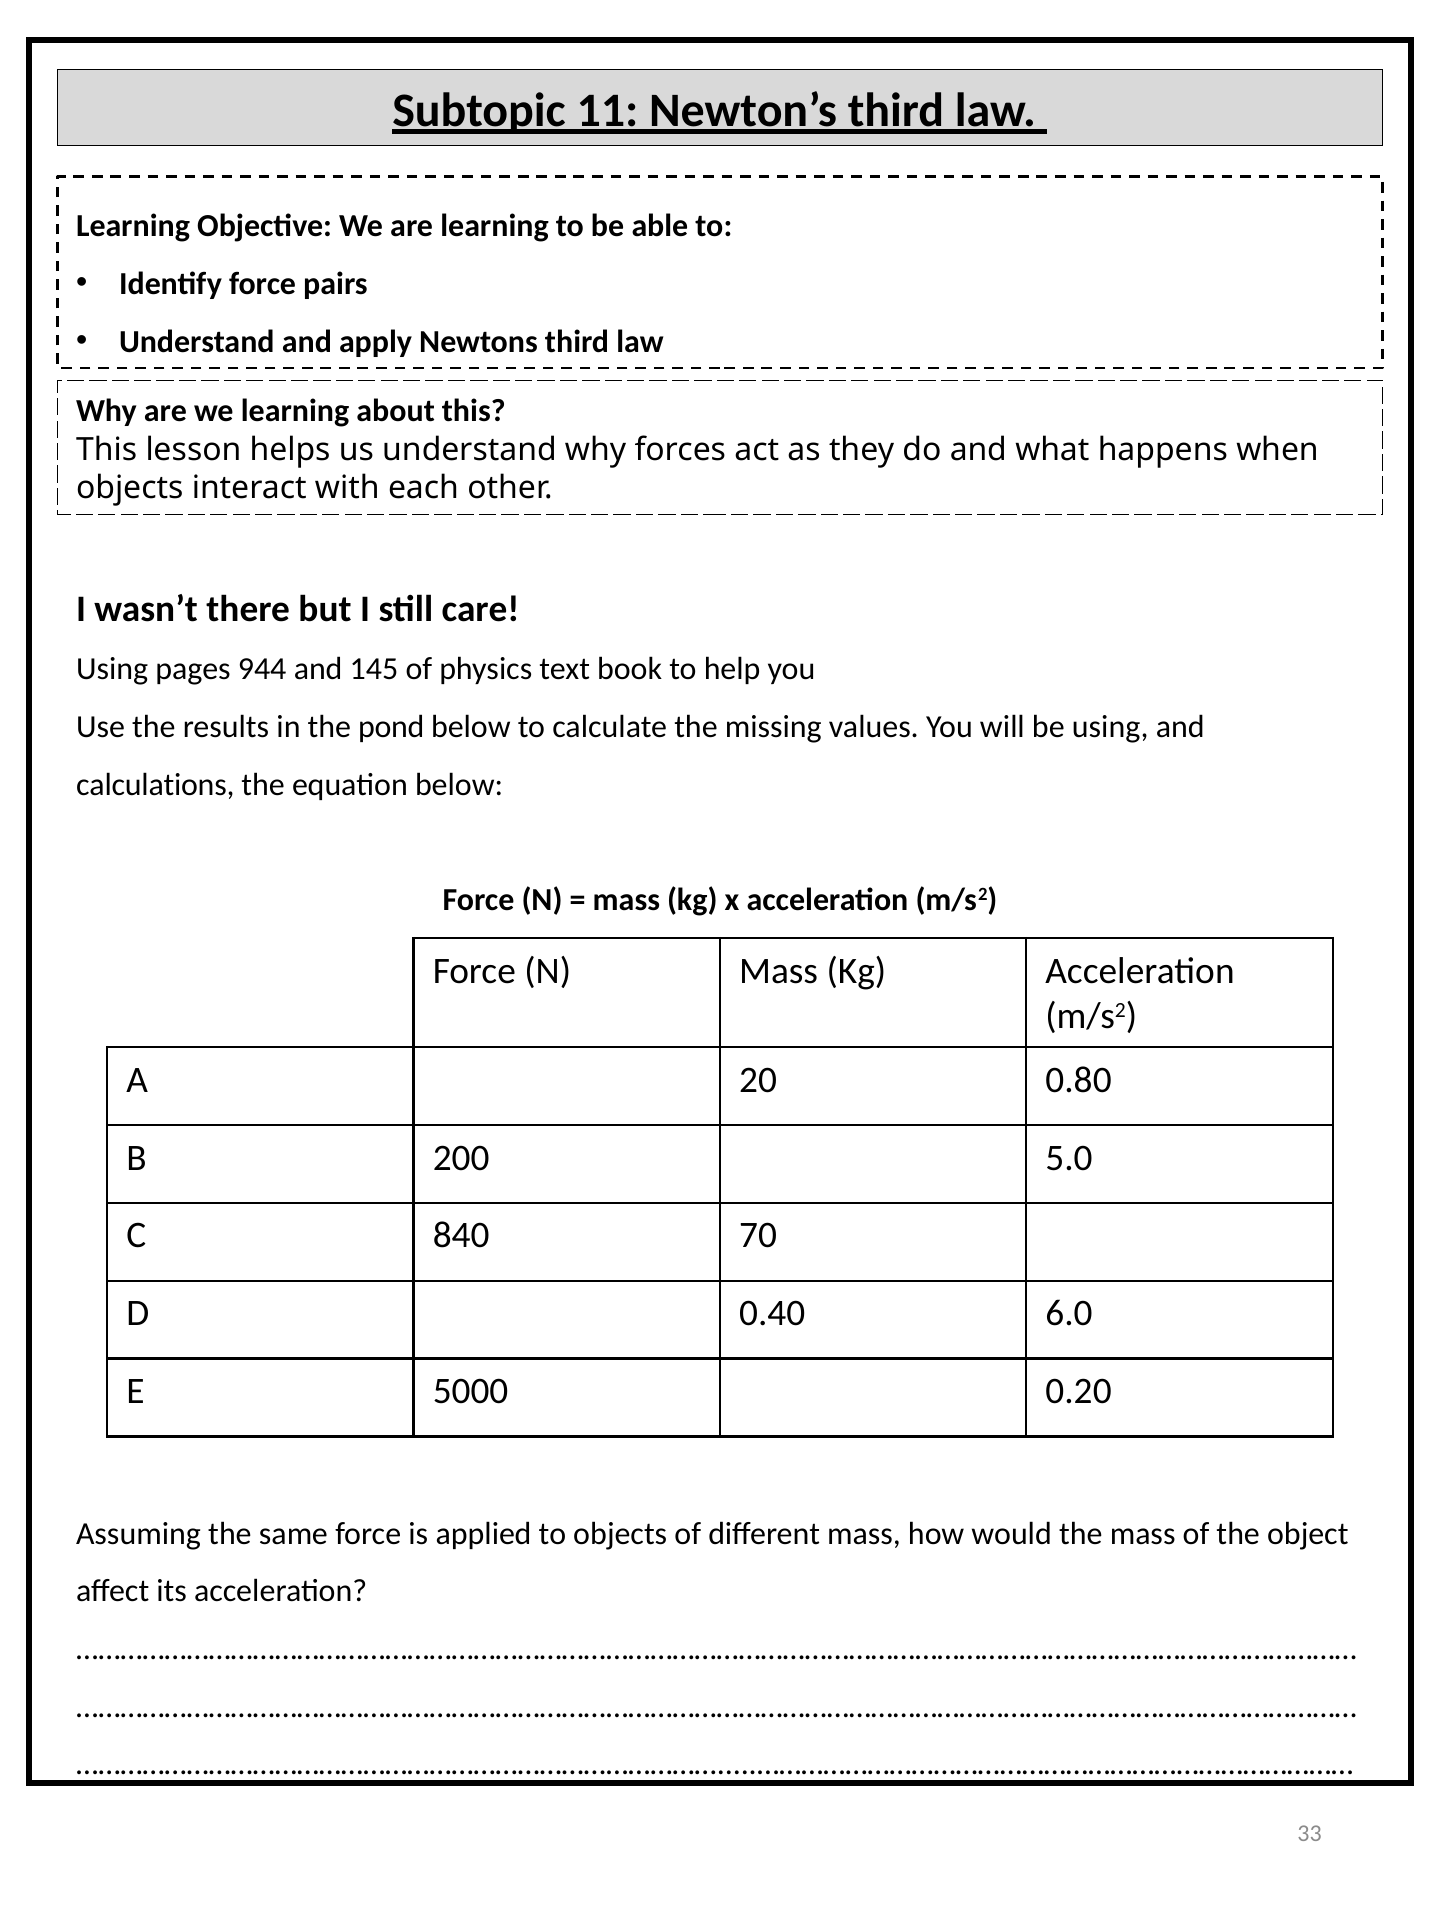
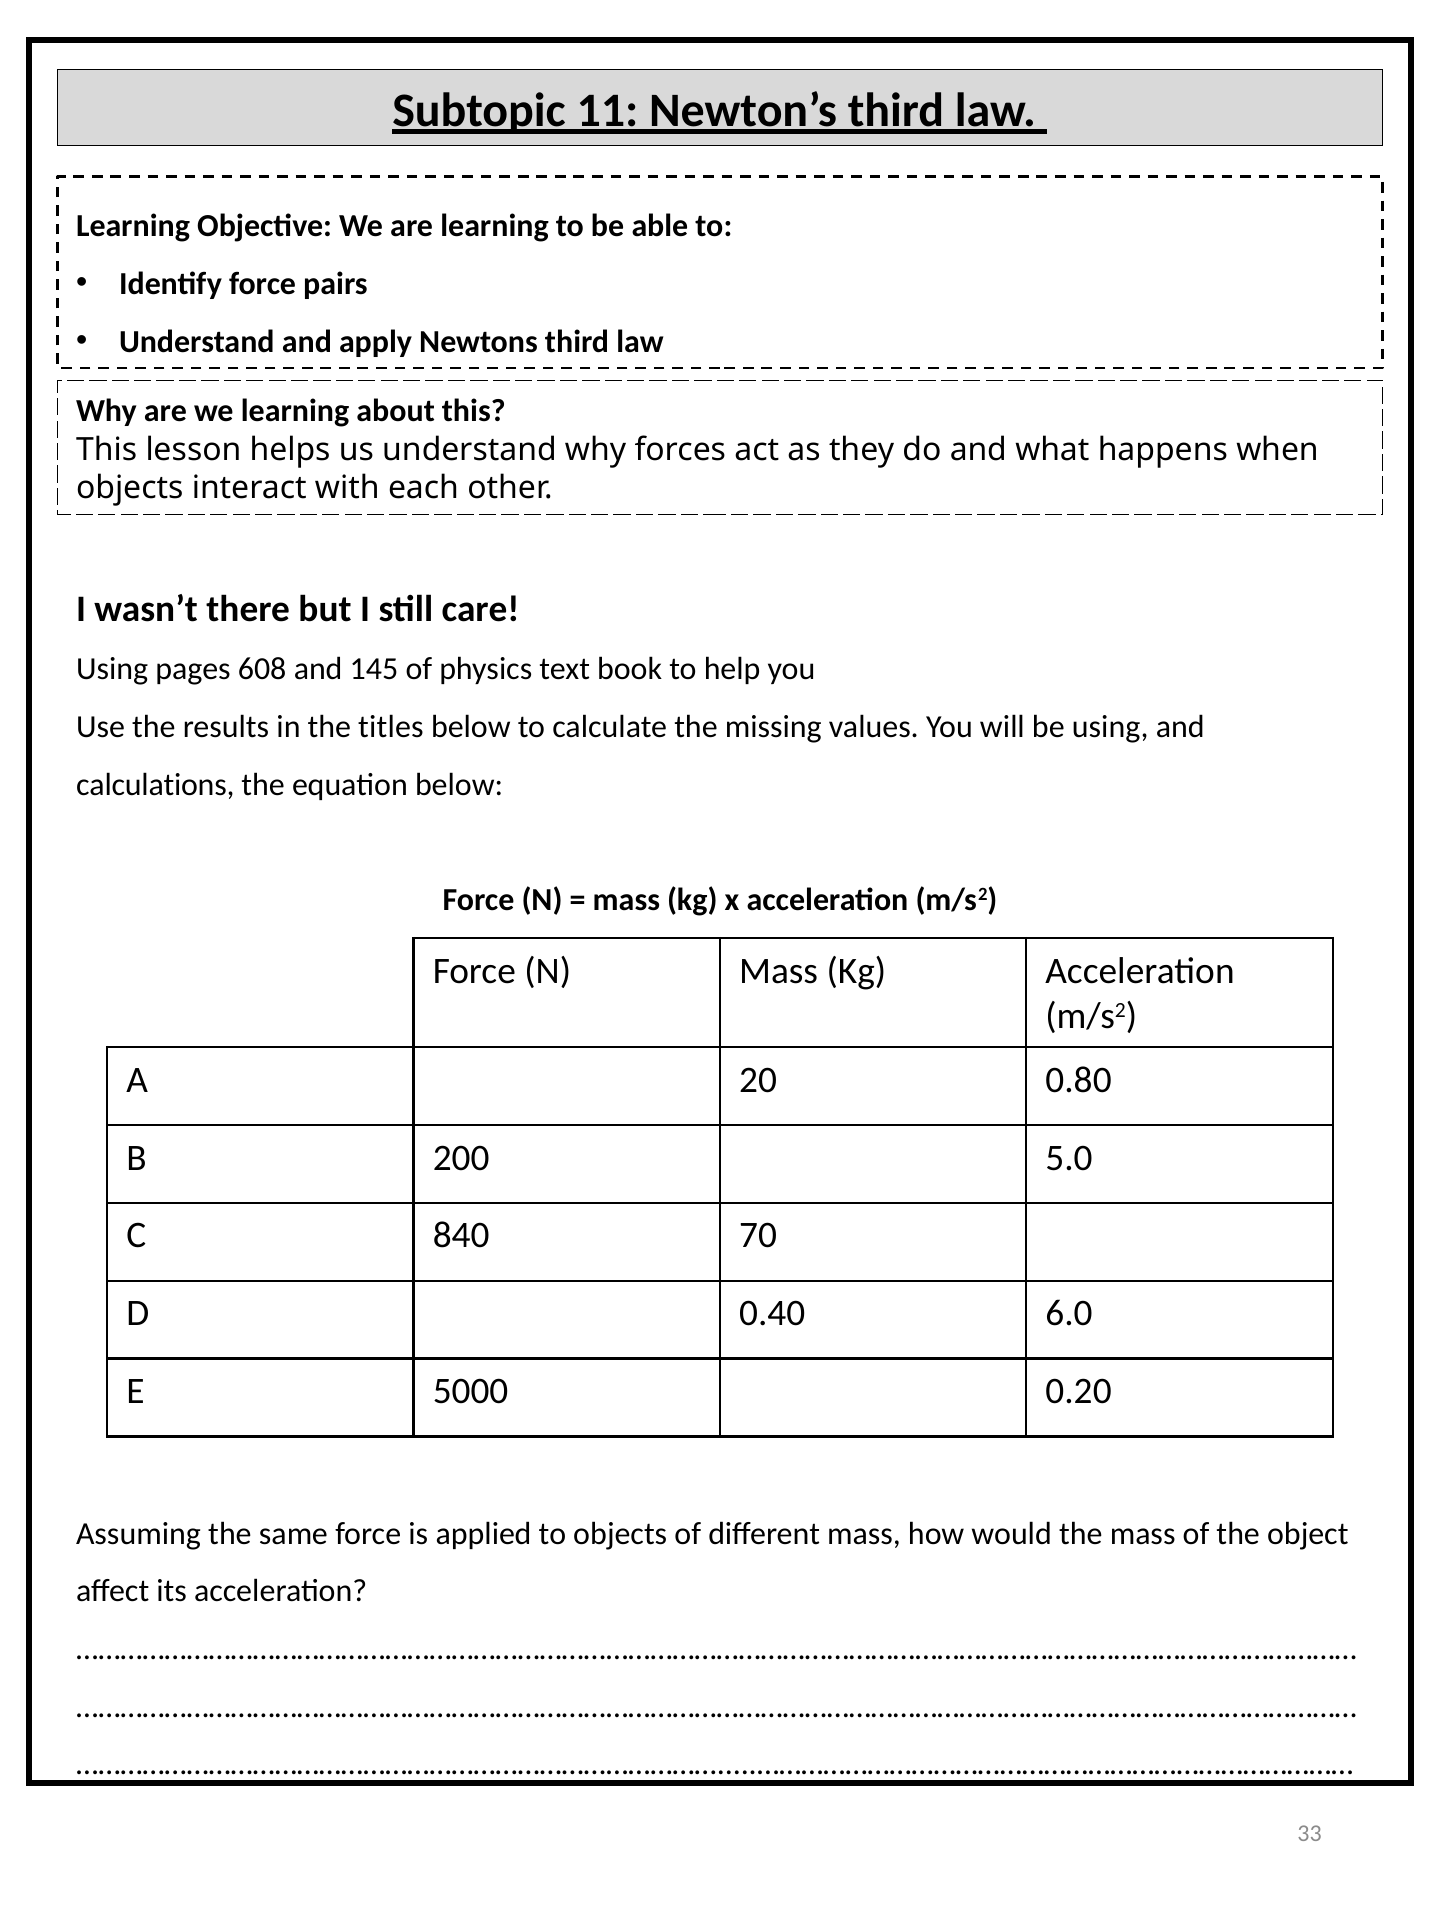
944: 944 -> 608
pond: pond -> titles
